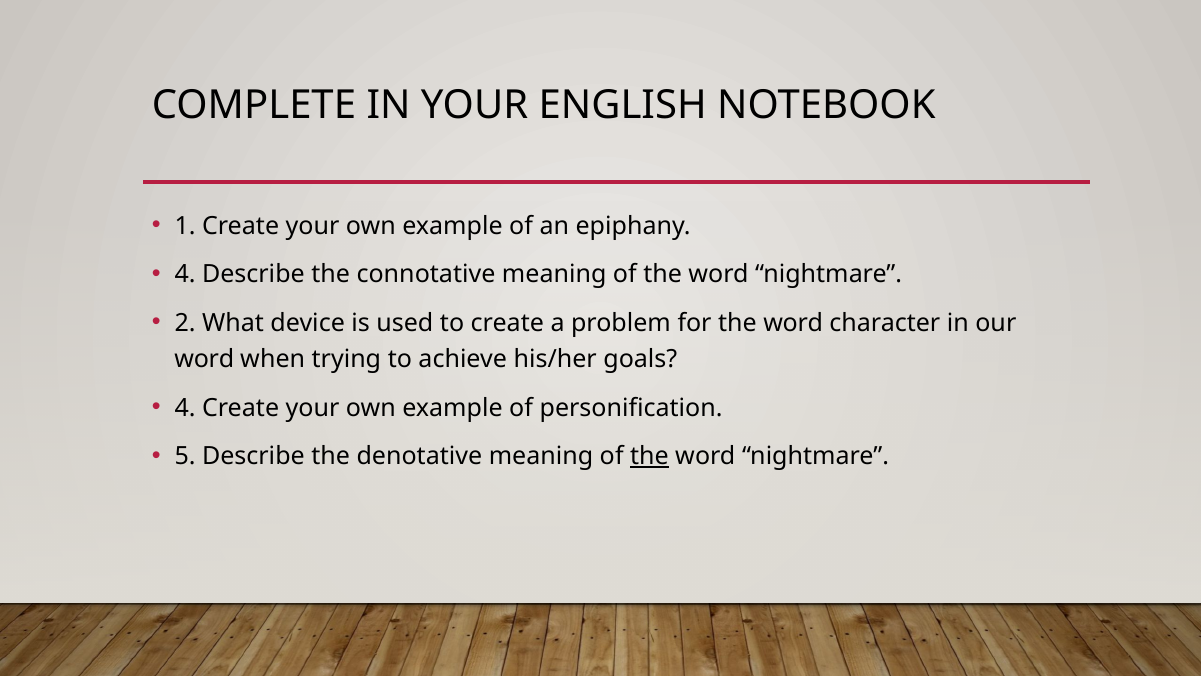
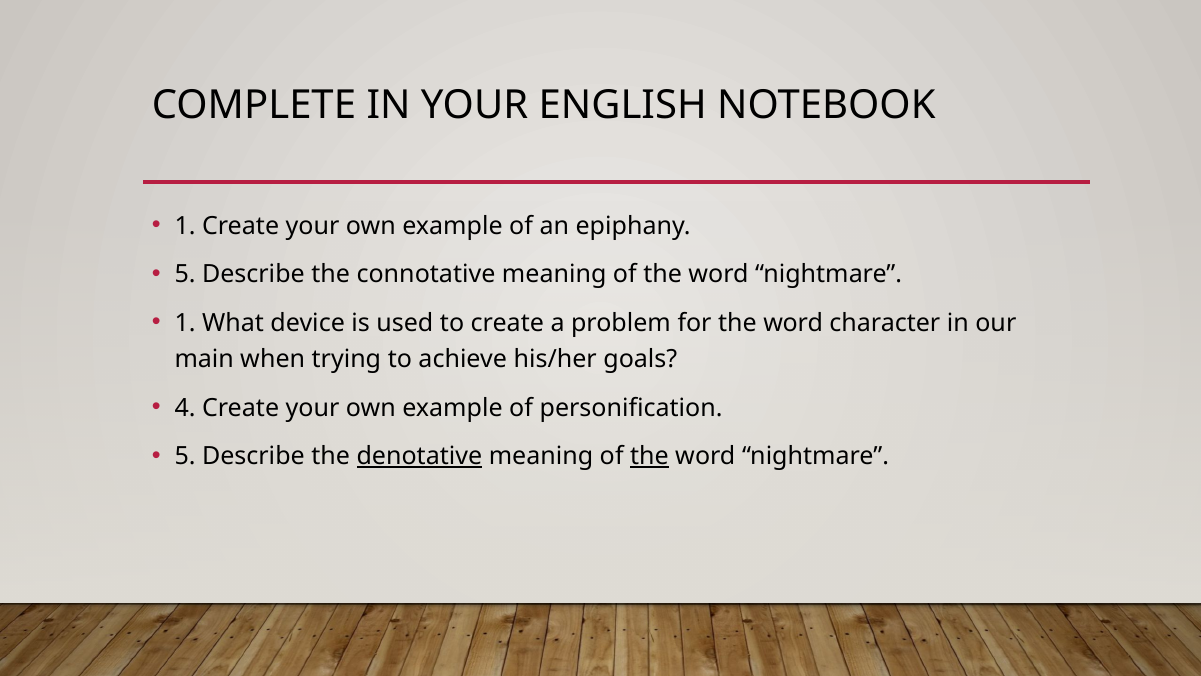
4 at (185, 274): 4 -> 5
2 at (185, 323): 2 -> 1
word at (204, 359): word -> main
denotative underline: none -> present
